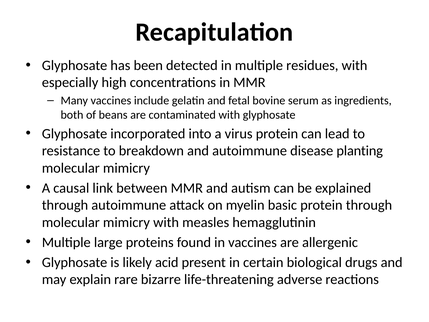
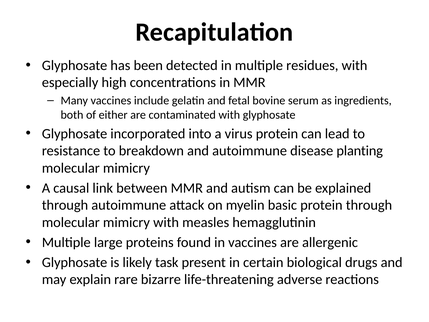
beans: beans -> either
acid: acid -> task
